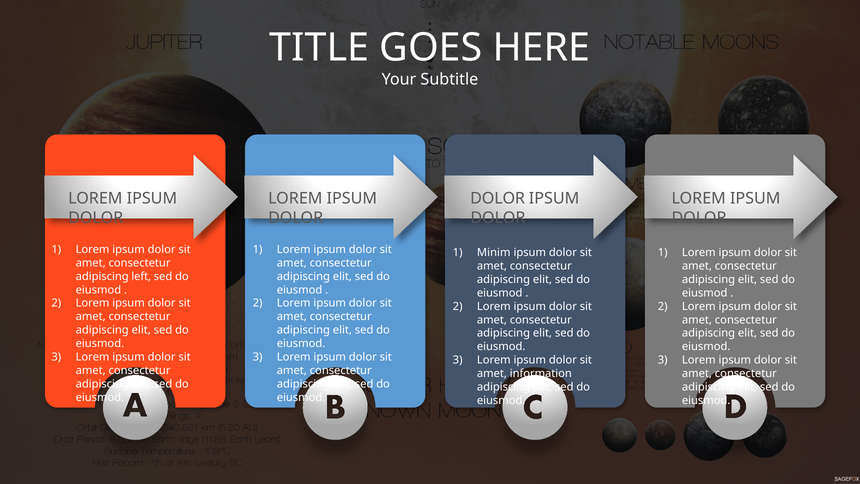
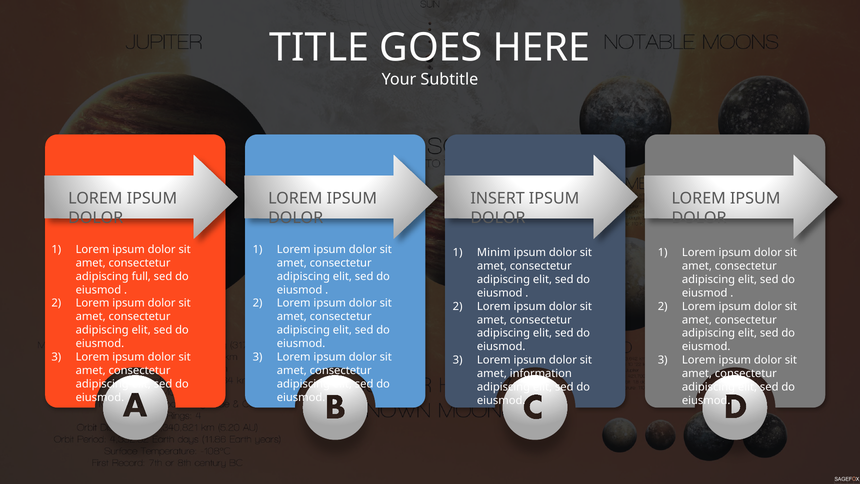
DOLOR at (498, 198): DOLOR -> INSERT
left: left -> full
